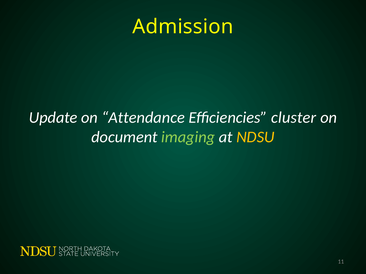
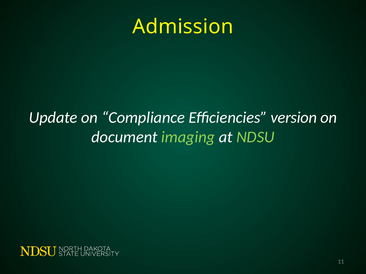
Attendance: Attendance -> Compliance
cluster: cluster -> version
NDSU colour: yellow -> light green
